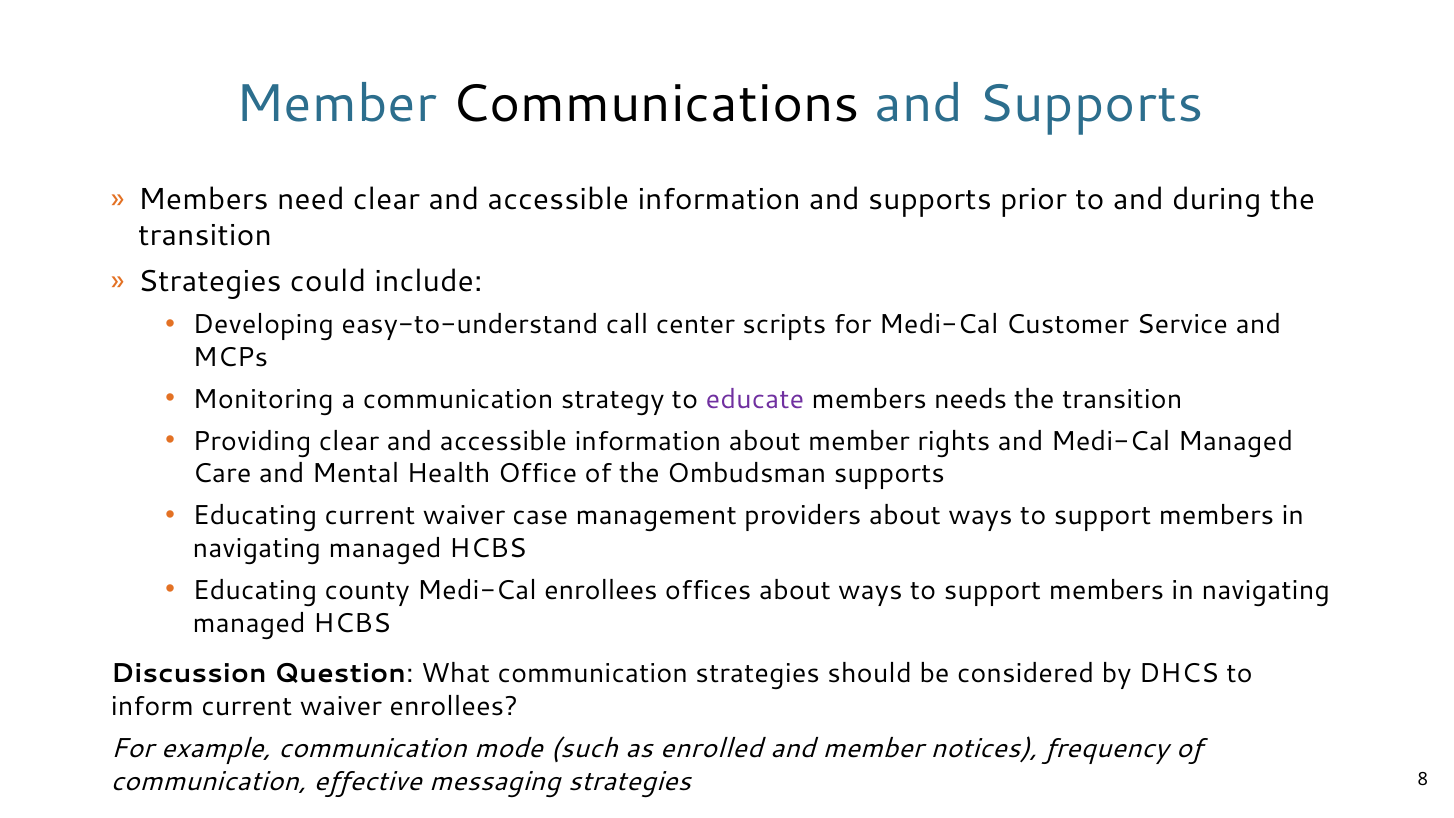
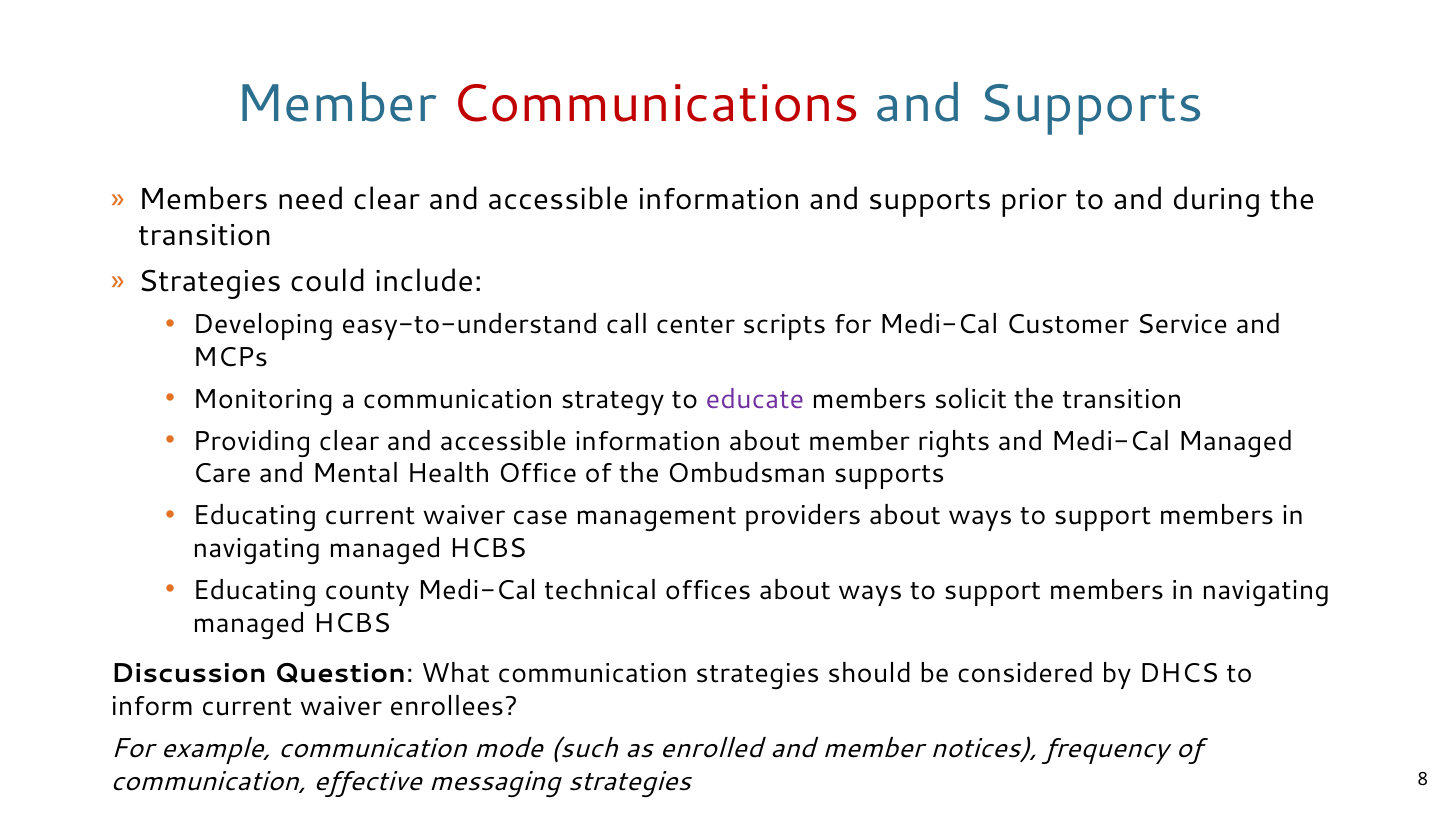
Communications colour: black -> red
needs: needs -> solicit
Medi-Cal enrollees: enrollees -> technical
